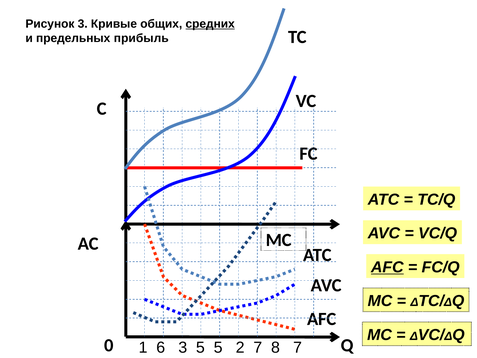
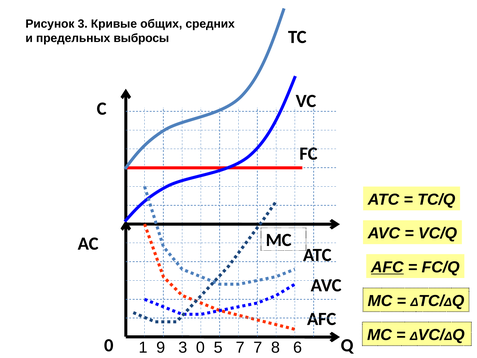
средних underline: present -> none
прибыль: прибыль -> выбросы
6: 6 -> 9
3 5: 5 -> 0
5 2: 2 -> 7
8 7: 7 -> 6
